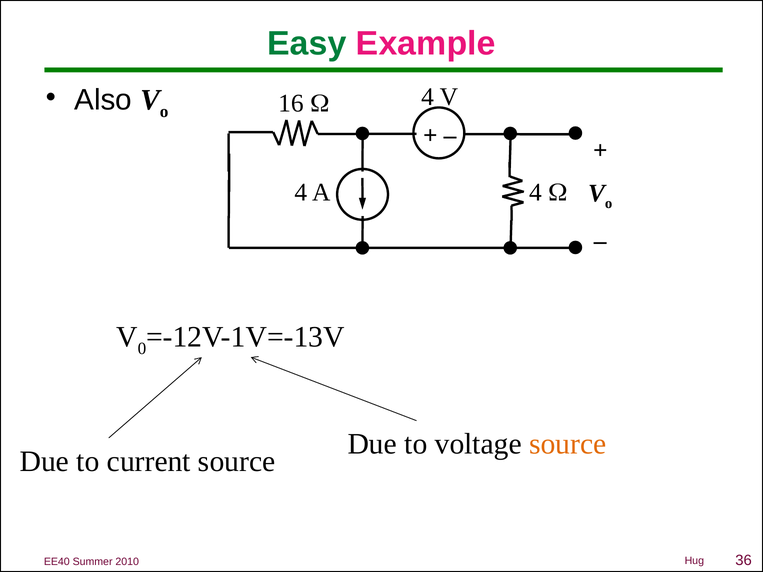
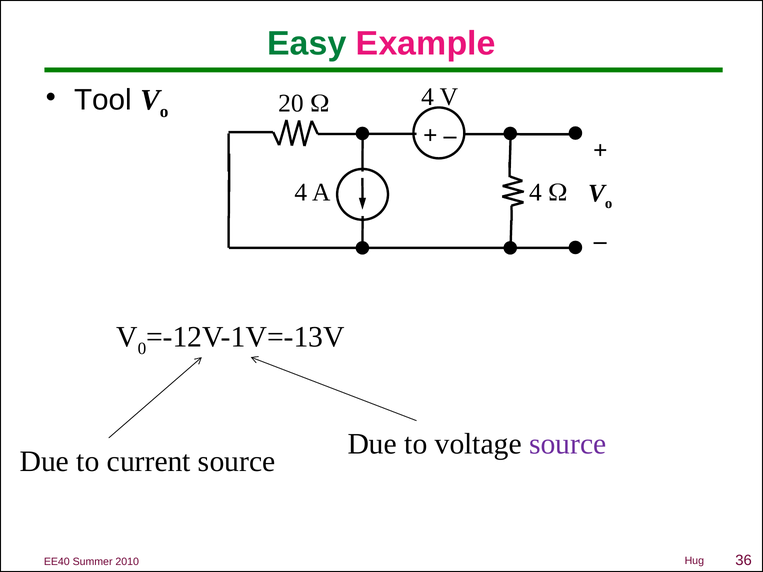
Also: Also -> Tool
16: 16 -> 20
source at (568, 444) colour: orange -> purple
